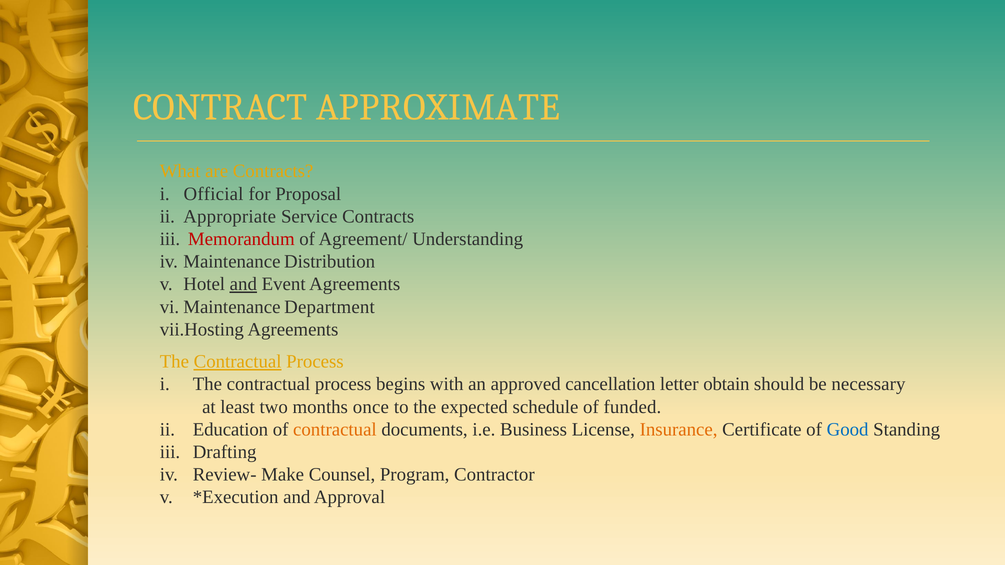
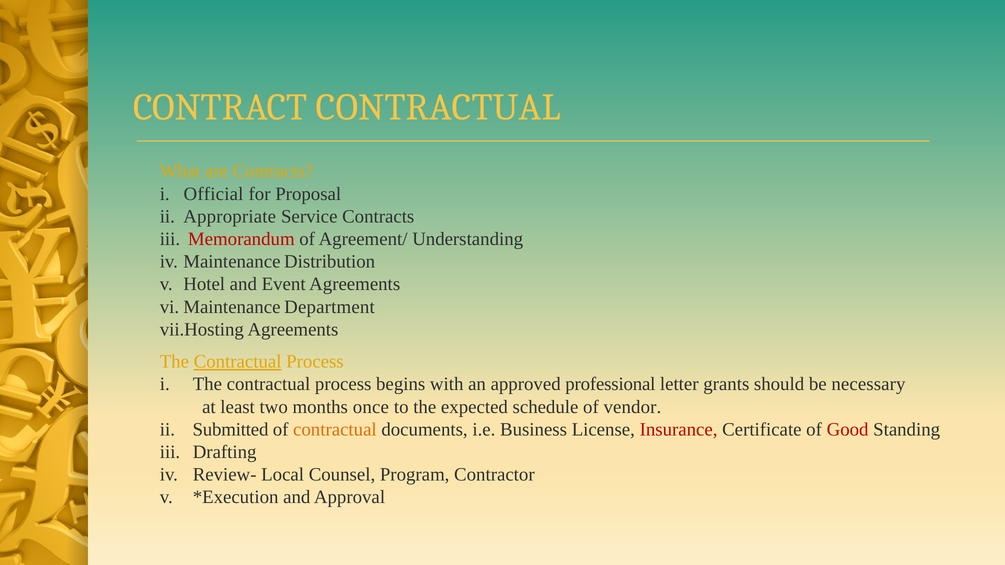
CONTRACT APPROXIMATE: APPROXIMATE -> CONTRACTUAL
and at (243, 284) underline: present -> none
cancellation: cancellation -> professional
obtain: obtain -> grants
funded: funded -> vendor
Education: Education -> Submitted
Insurance colour: orange -> red
Good colour: blue -> red
Make: Make -> Local
